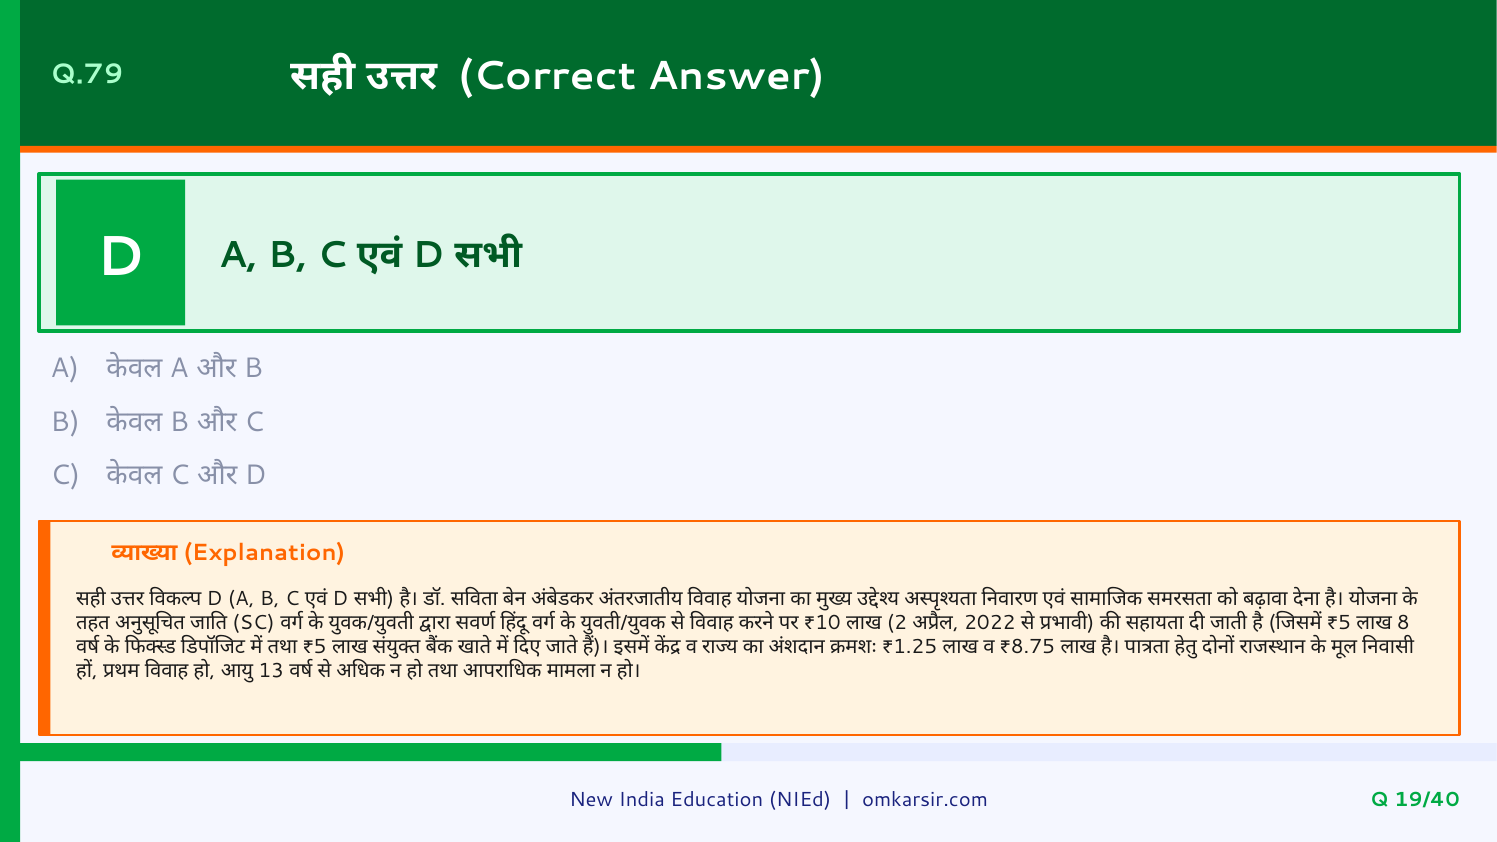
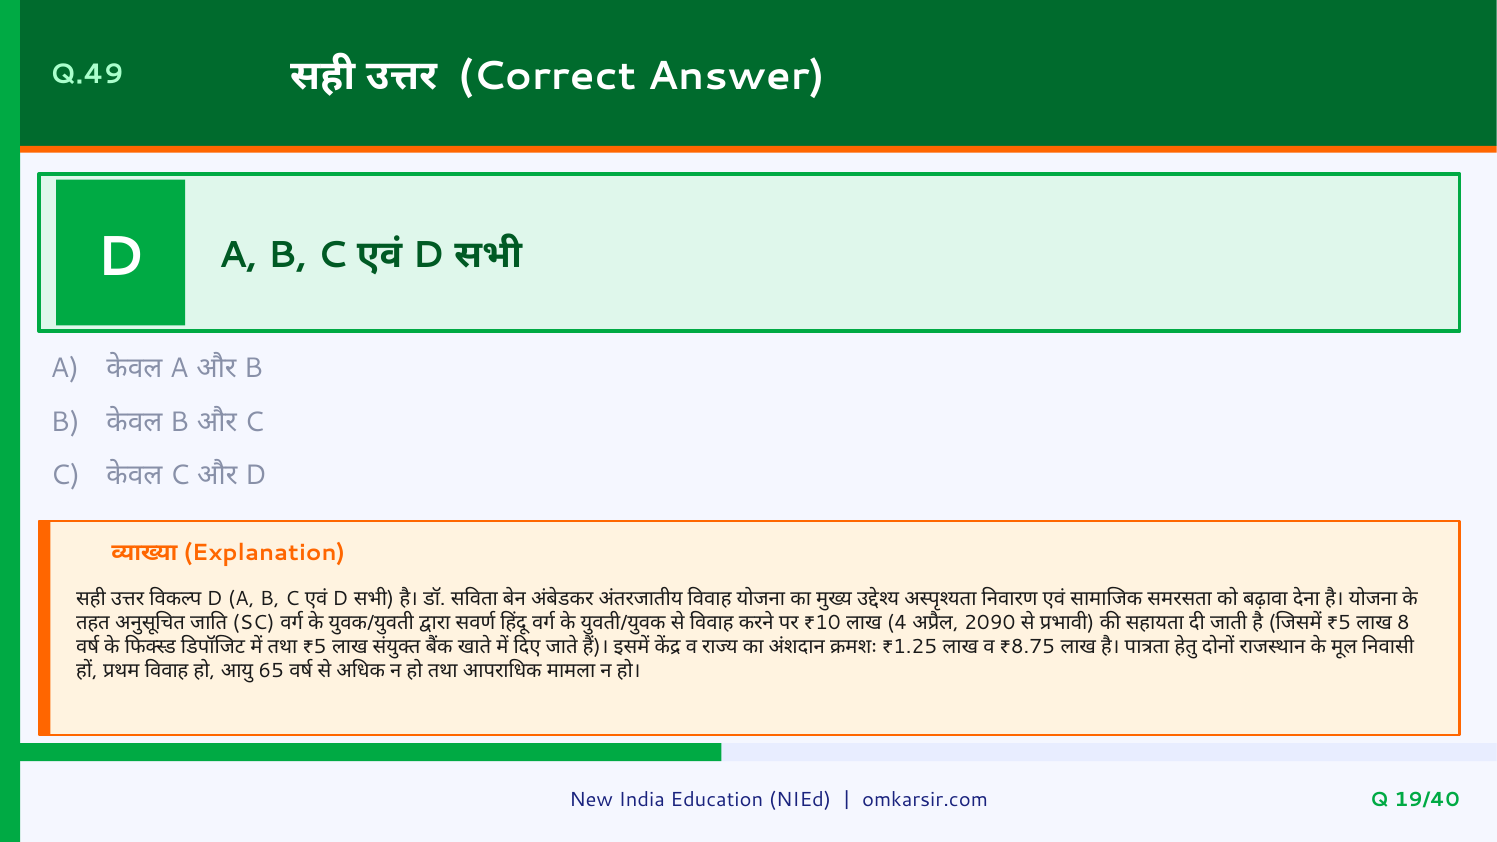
Q.79: Q.79 -> Q.49
2: 2 -> 4
2022: 2022 -> 2090
13: 13 -> 65
